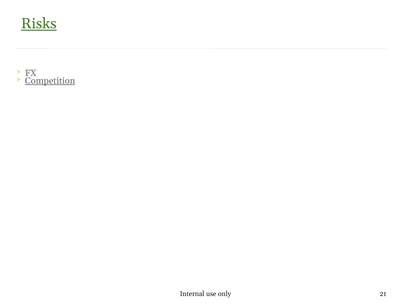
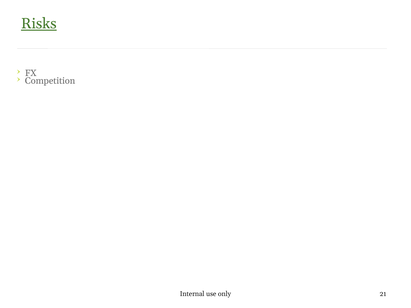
Competition underline: present -> none
